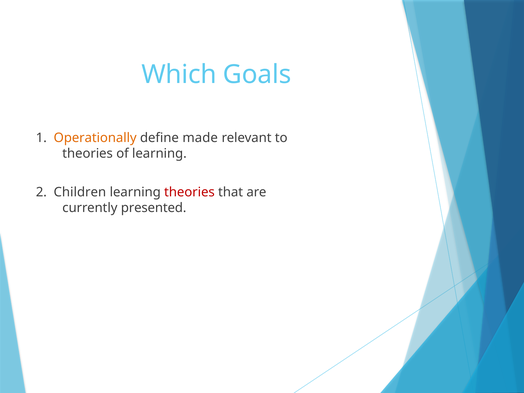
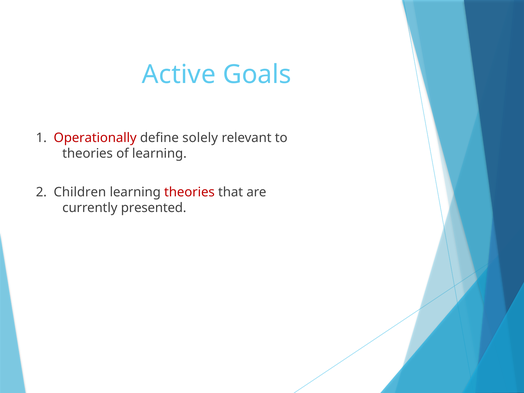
Which: Which -> Active
Operationally colour: orange -> red
made: made -> solely
